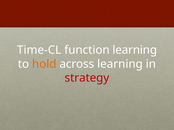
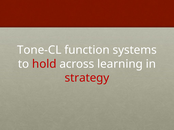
Time-CL: Time-CL -> Tone-CL
function learning: learning -> systems
hold colour: orange -> red
